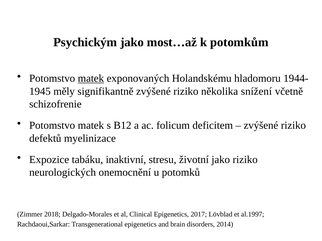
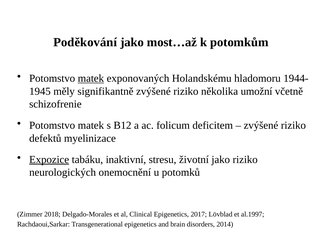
Psychickým: Psychickým -> Poděkování
snížení: snížení -> umožní
Expozice underline: none -> present
